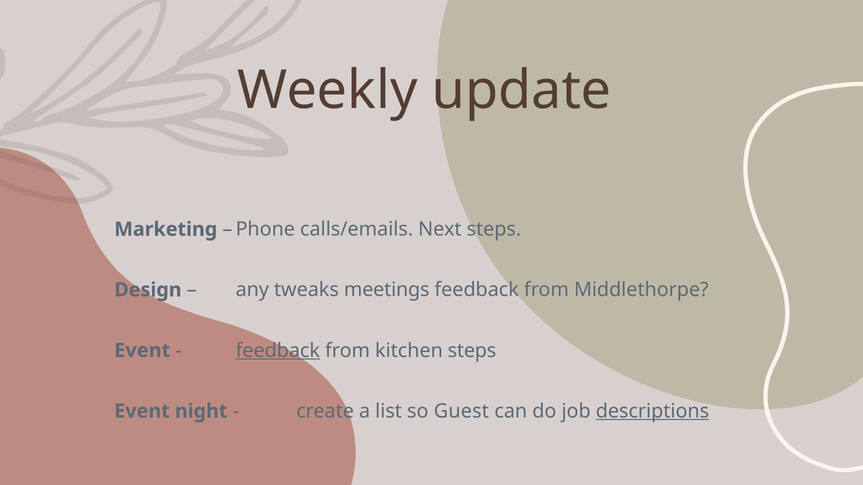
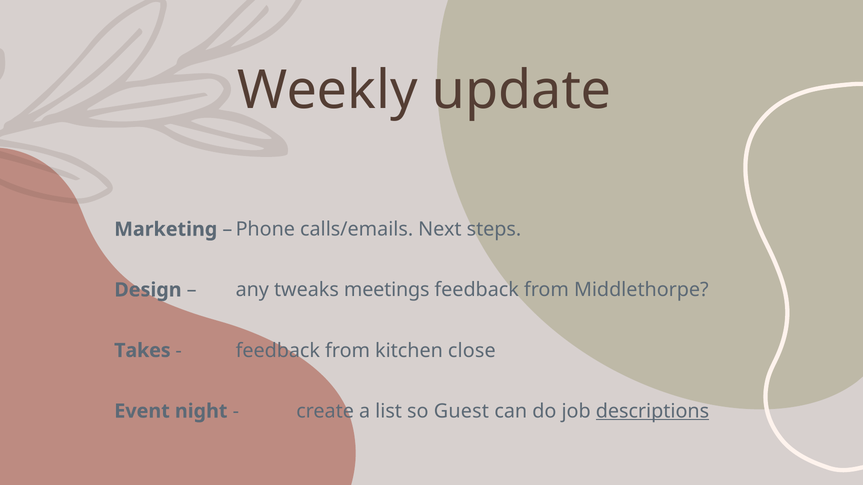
Event at (142, 351): Event -> Takes
feedback at (278, 351) underline: present -> none
kitchen steps: steps -> close
